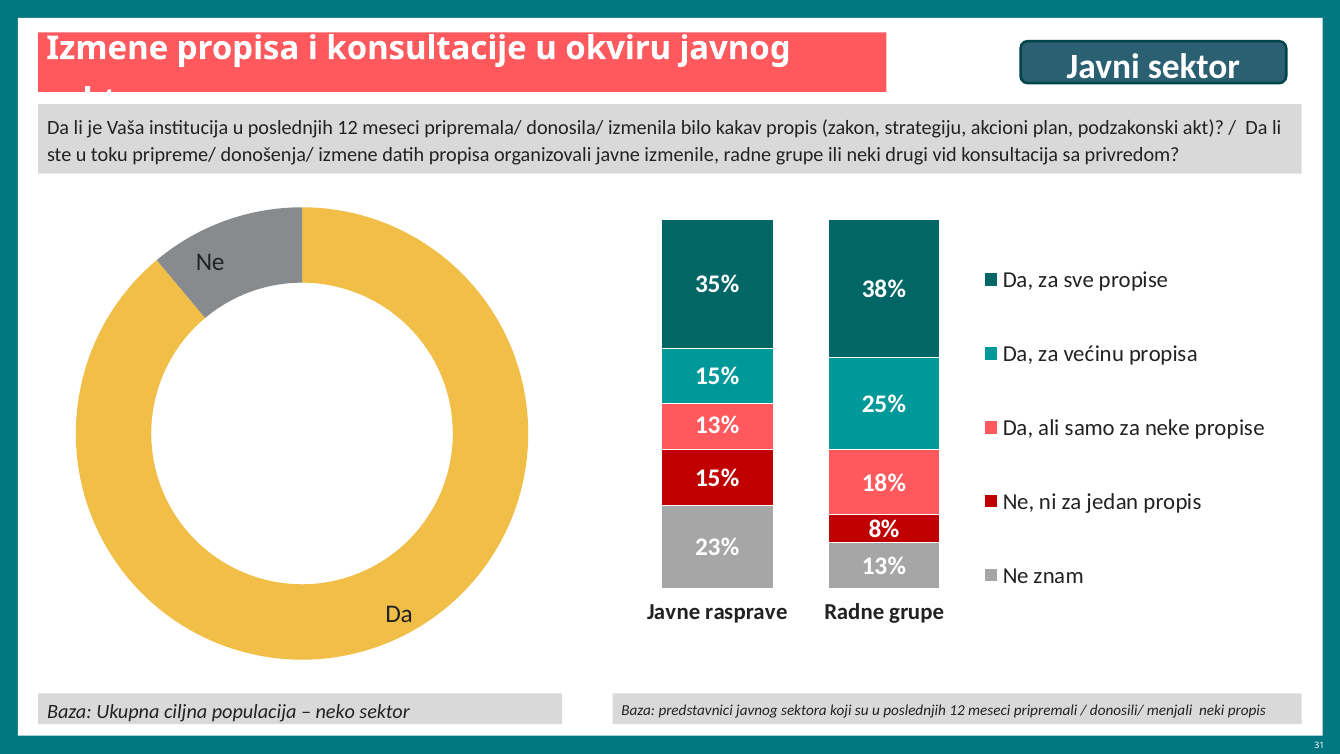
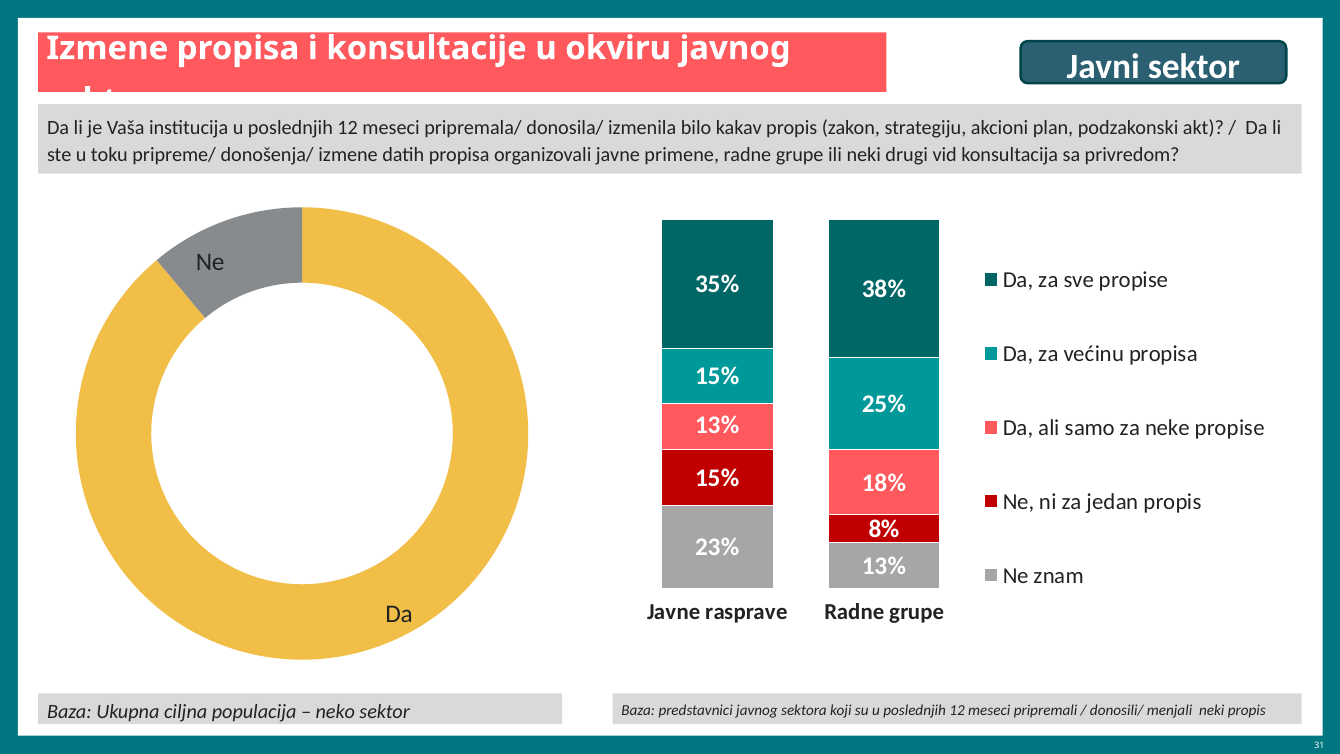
izmenile: izmenile -> primene
